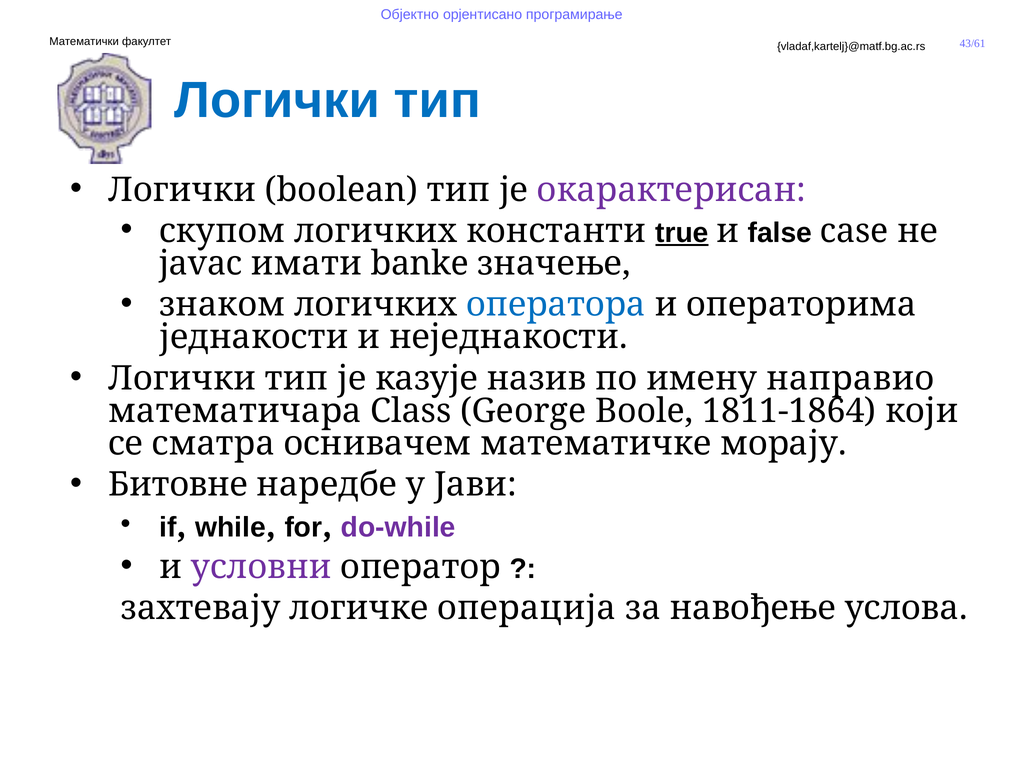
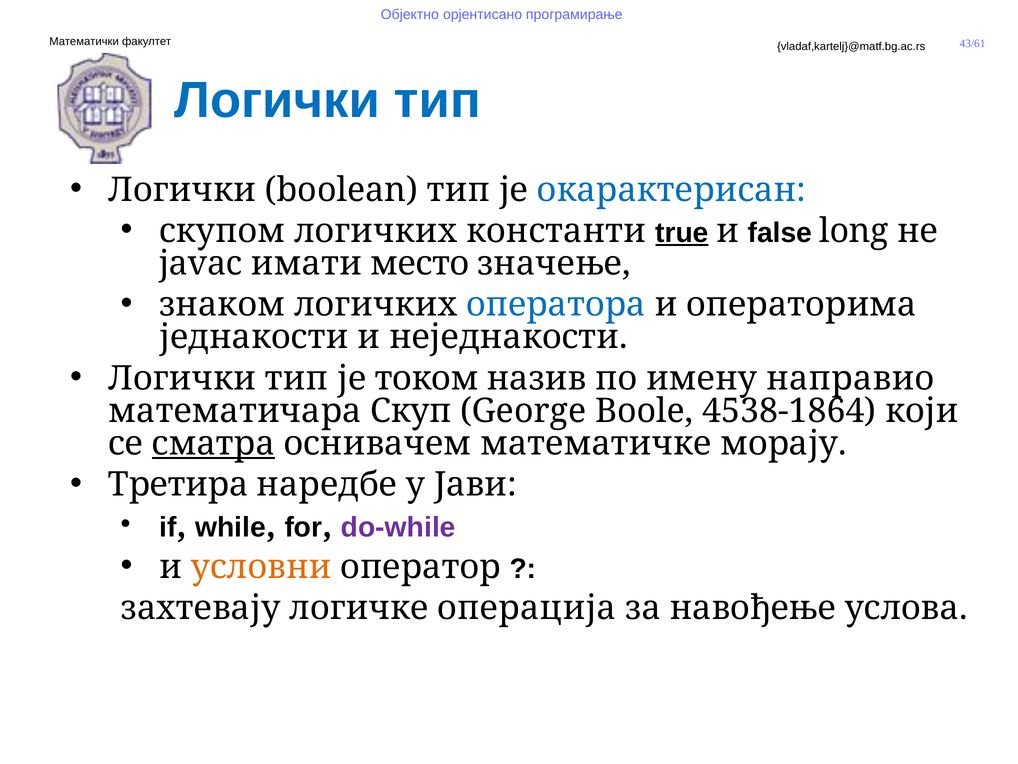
окарактерисан colour: purple -> blue
case: case -> long
banke: banke -> место
казује: казује -> током
Class: Class -> Скуп
1811-1864: 1811-1864 -> 4538-1864
сматра underline: none -> present
Битовне: Битовне -> Третира
условни colour: purple -> orange
